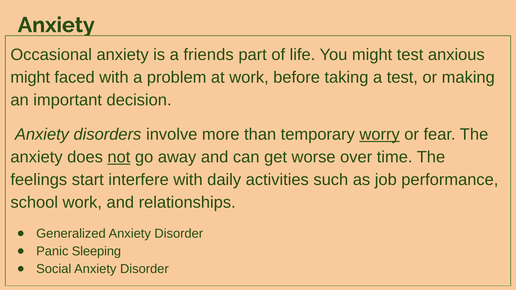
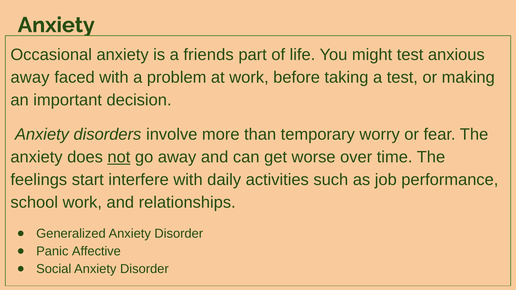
might at (30, 78): might -> away
worry underline: present -> none
Sleeping: Sleeping -> Affective
